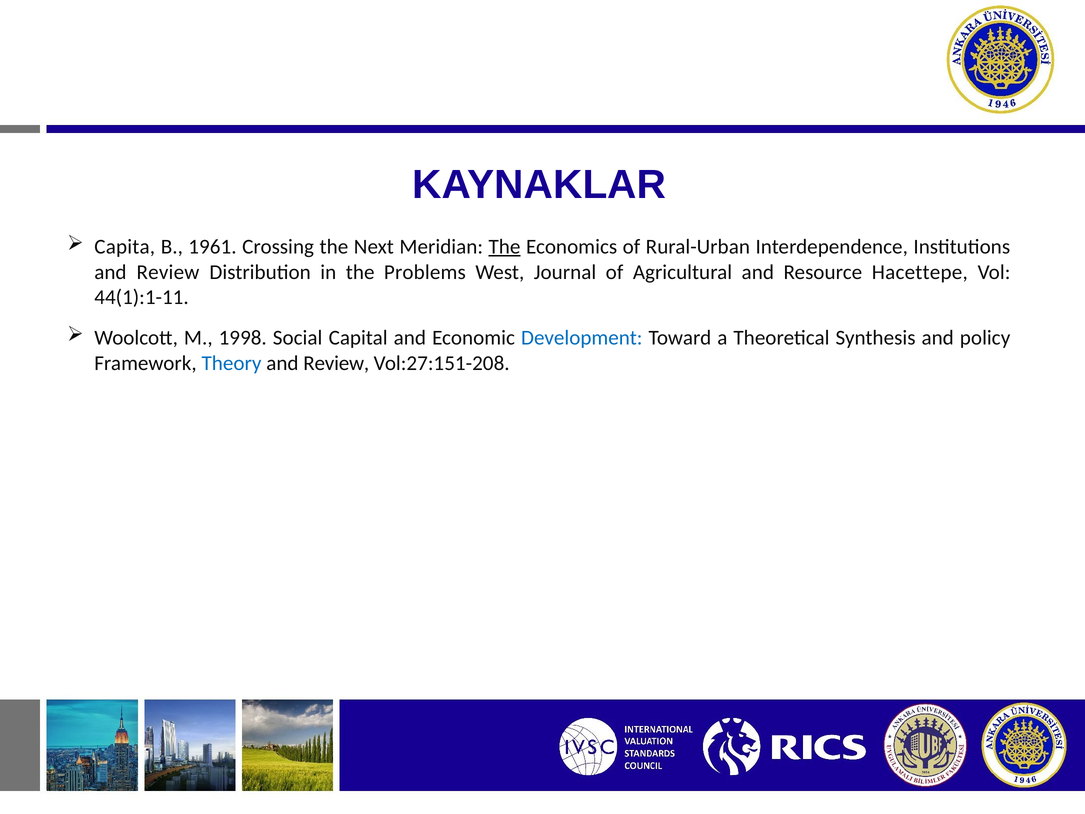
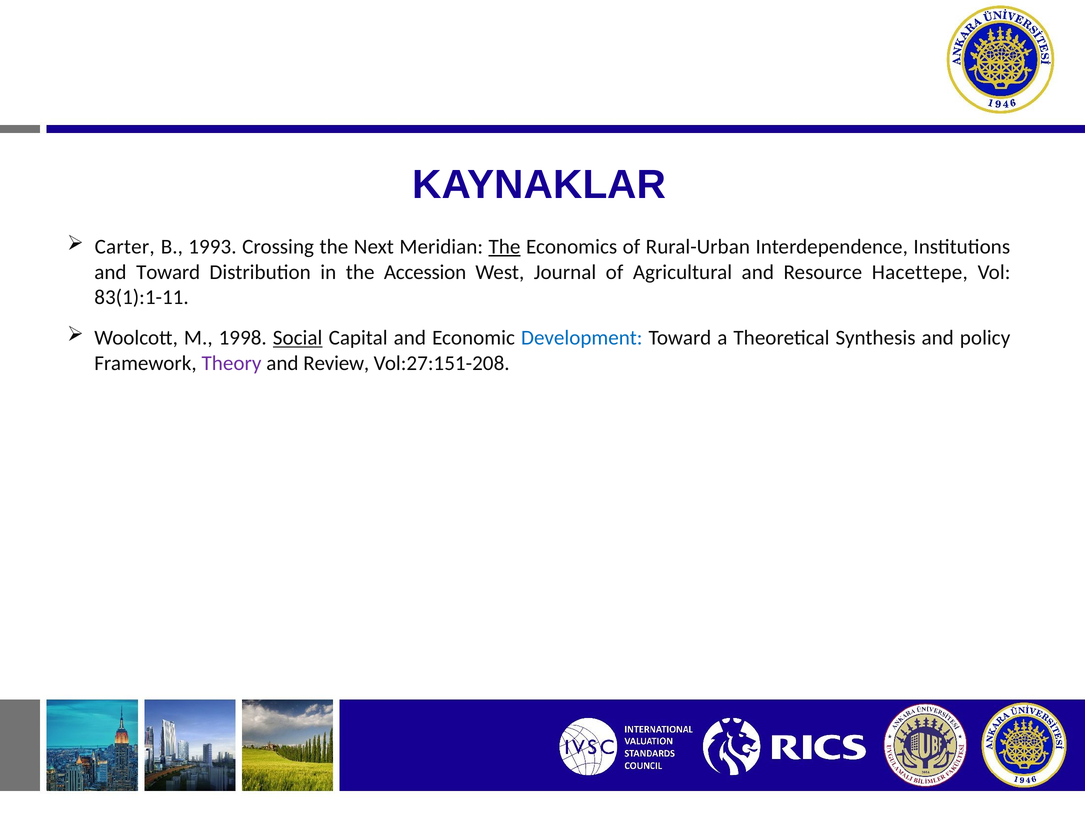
Capita: Capita -> Carter
1961: 1961 -> 1993
Review at (168, 272): Review -> Toward
Problems: Problems -> Accession
44(1):1-11: 44(1):1-11 -> 83(1):1-11
Social underline: none -> present
Theory colour: blue -> purple
